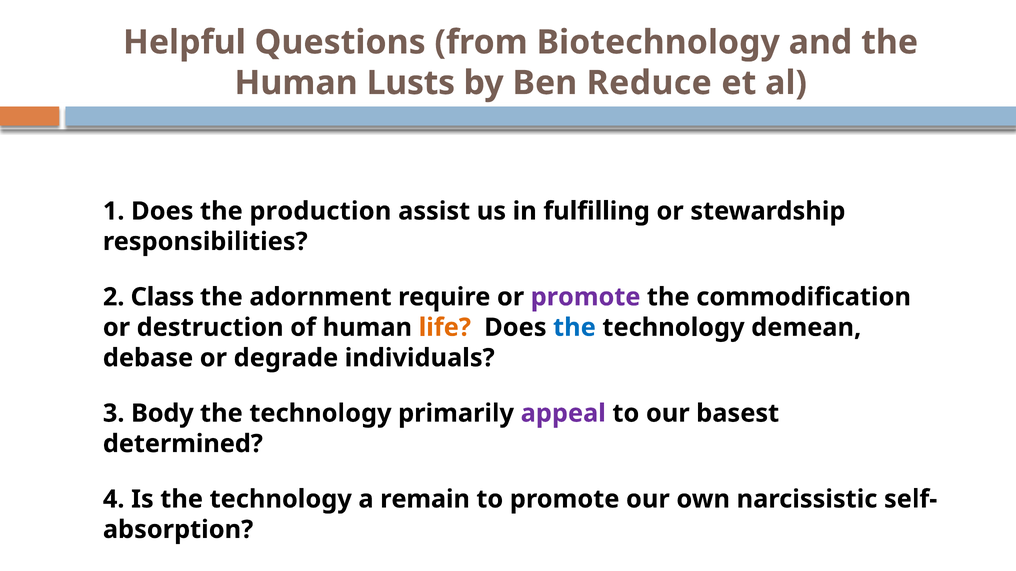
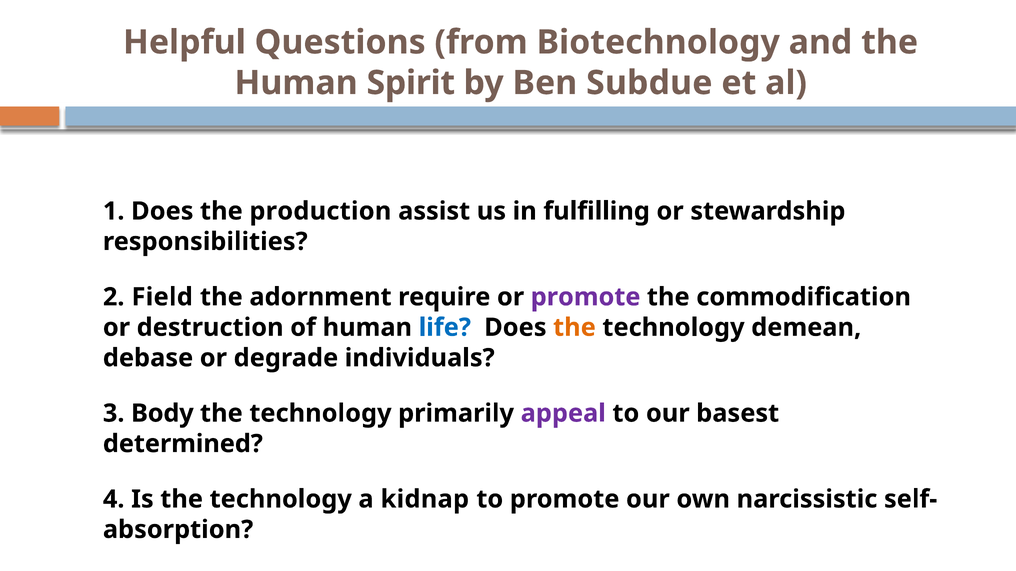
Lusts: Lusts -> Spirit
Reduce: Reduce -> Subdue
Class: Class -> Field
life colour: orange -> blue
the at (574, 328) colour: blue -> orange
remain: remain -> kidnap
